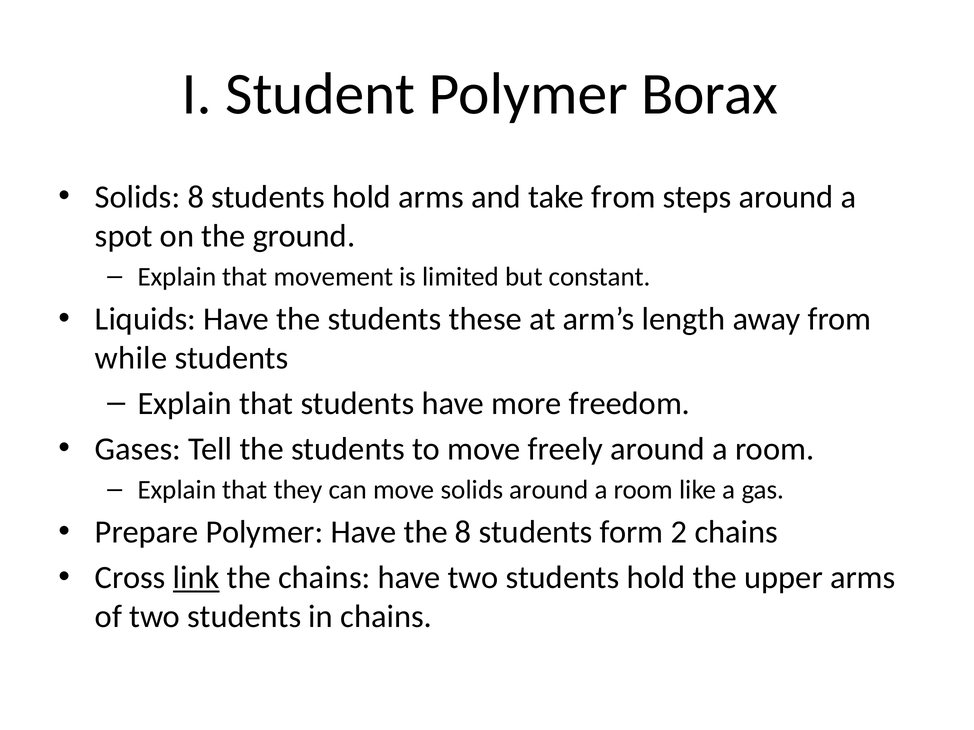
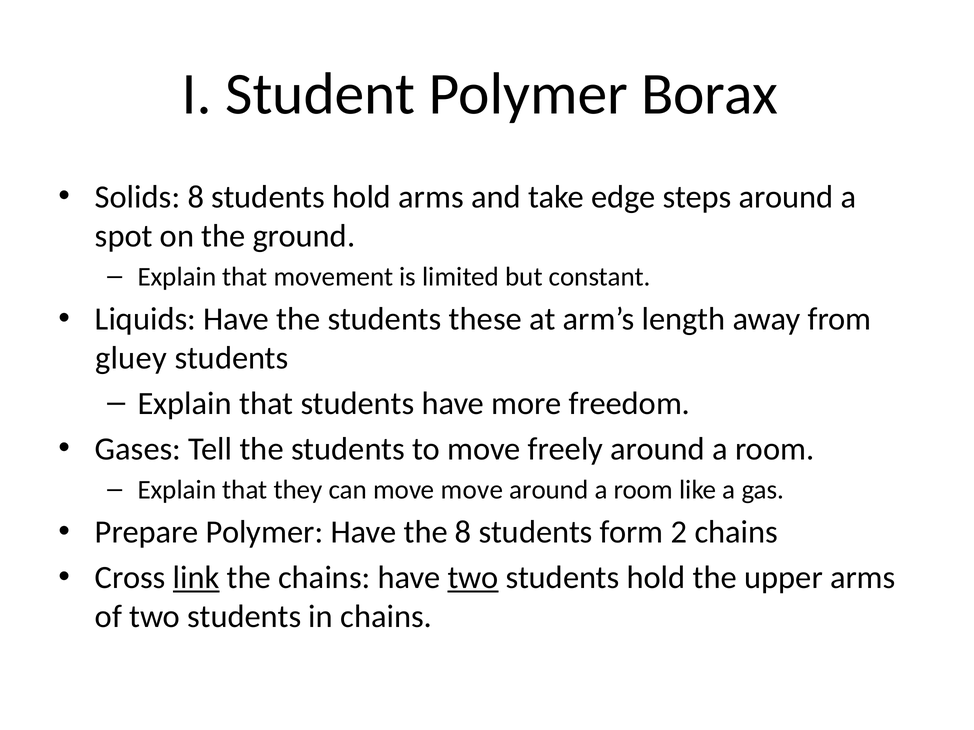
take from: from -> edge
while: while -> gluey
move solids: solids -> move
two at (473, 578) underline: none -> present
